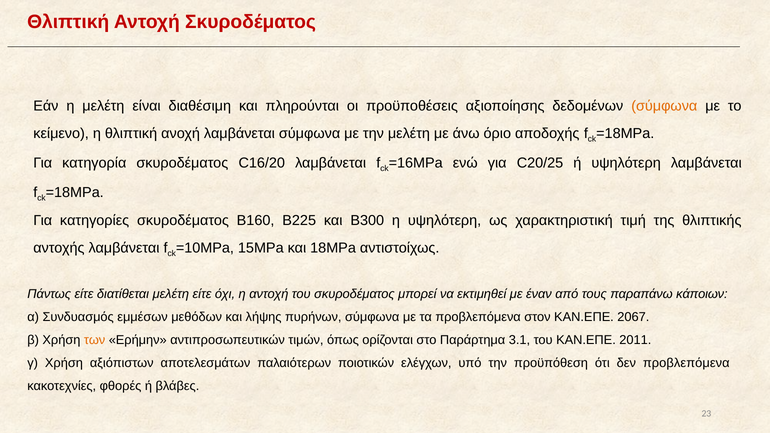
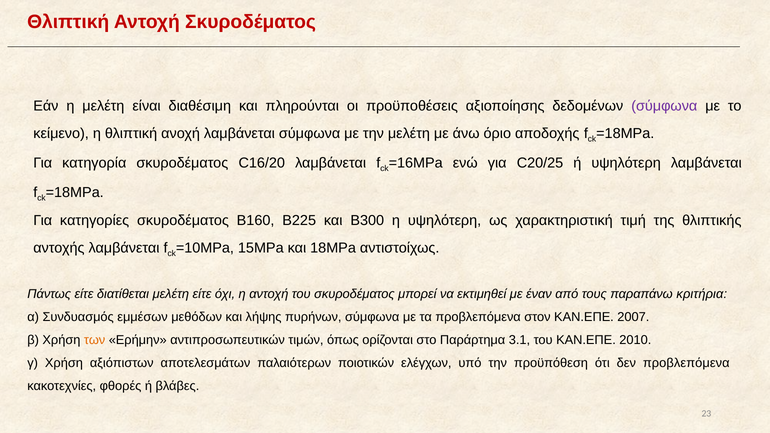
σύμφωνα at (664, 106) colour: orange -> purple
κάποιων: κάποιων -> κριτήρια
2067: 2067 -> 2007
2011: 2011 -> 2010
